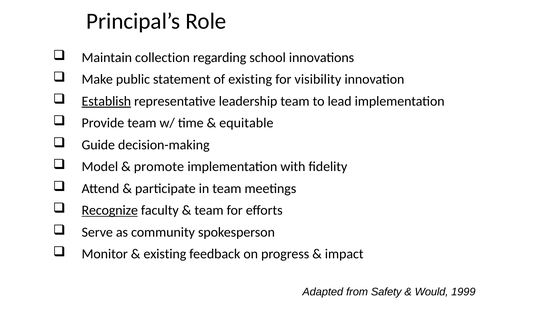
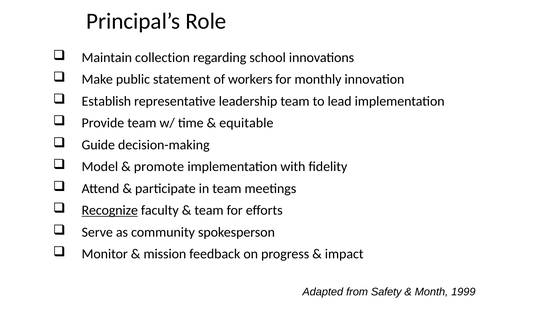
of existing: existing -> workers
visibility: visibility -> monthly
Establish underline: present -> none
existing at (165, 255): existing -> mission
Would: Would -> Month
